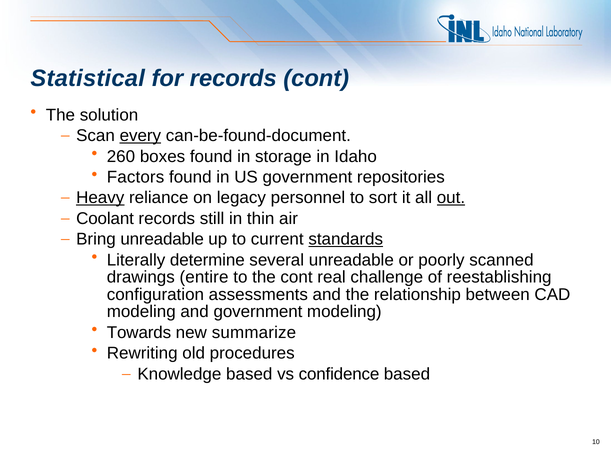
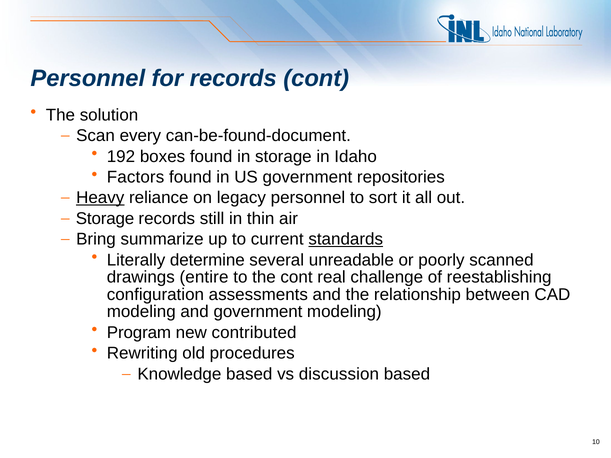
Statistical at (88, 79): Statistical -> Personnel
every underline: present -> none
260: 260 -> 192
out underline: present -> none
Coolant at (105, 219): Coolant -> Storage
Bring unreadable: unreadable -> summarize
Towards: Towards -> Program
summarize: summarize -> contributed
confidence: confidence -> discussion
